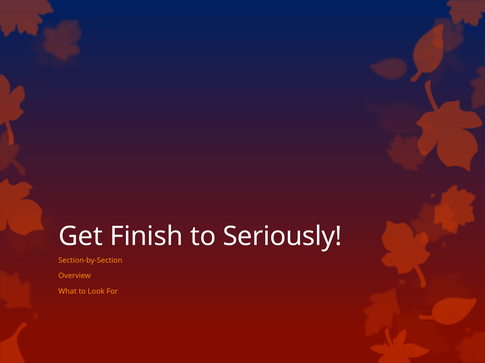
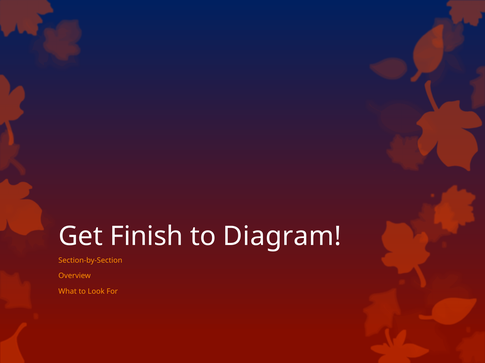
Seriously: Seriously -> Diagram
